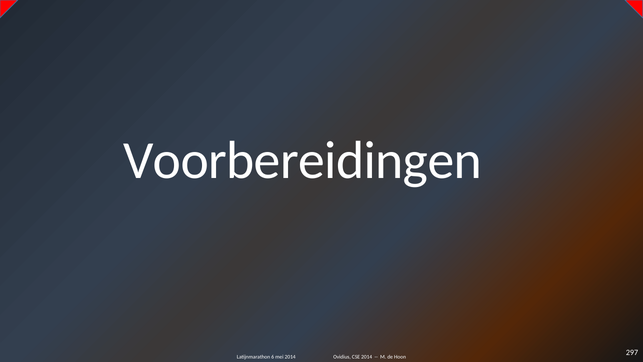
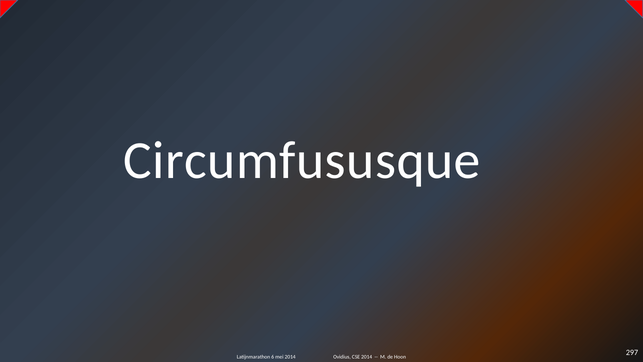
Voorbereidingen: Voorbereidingen -> Circumfususque
